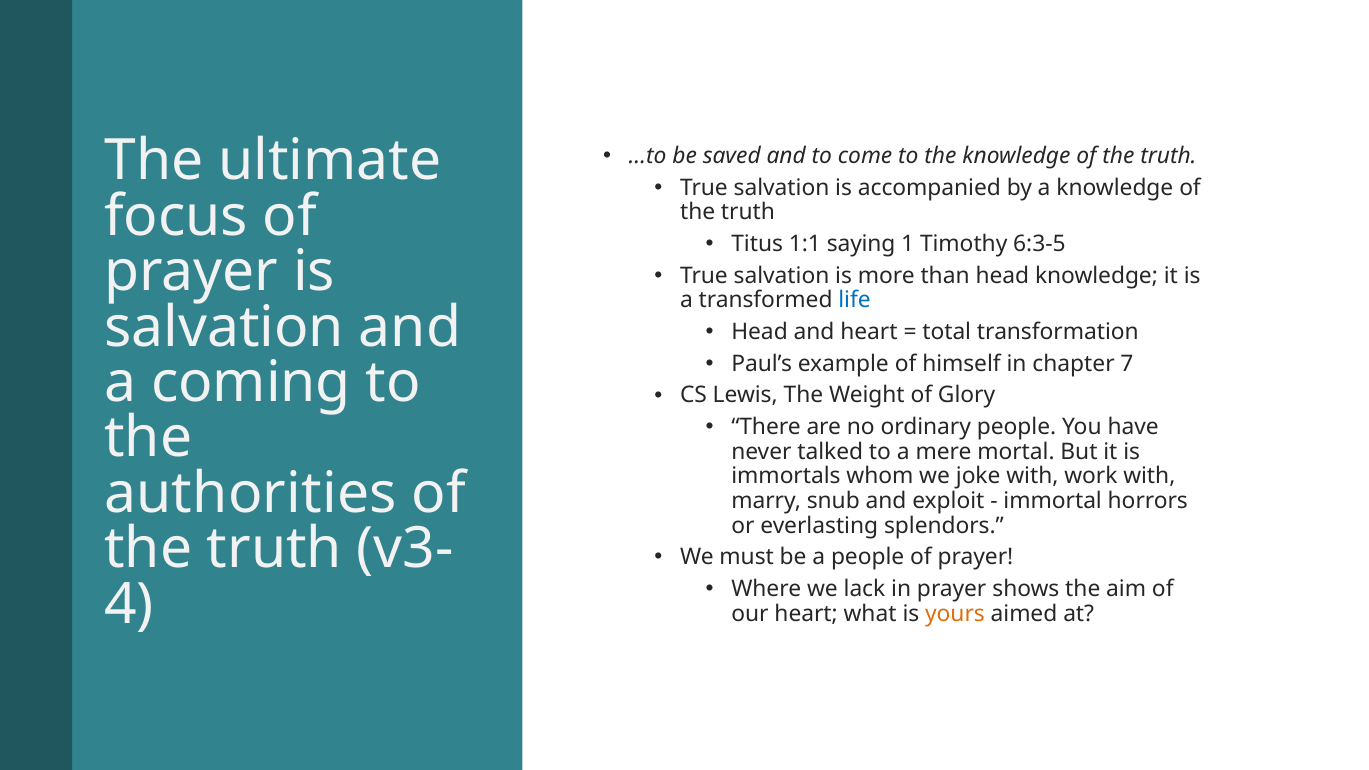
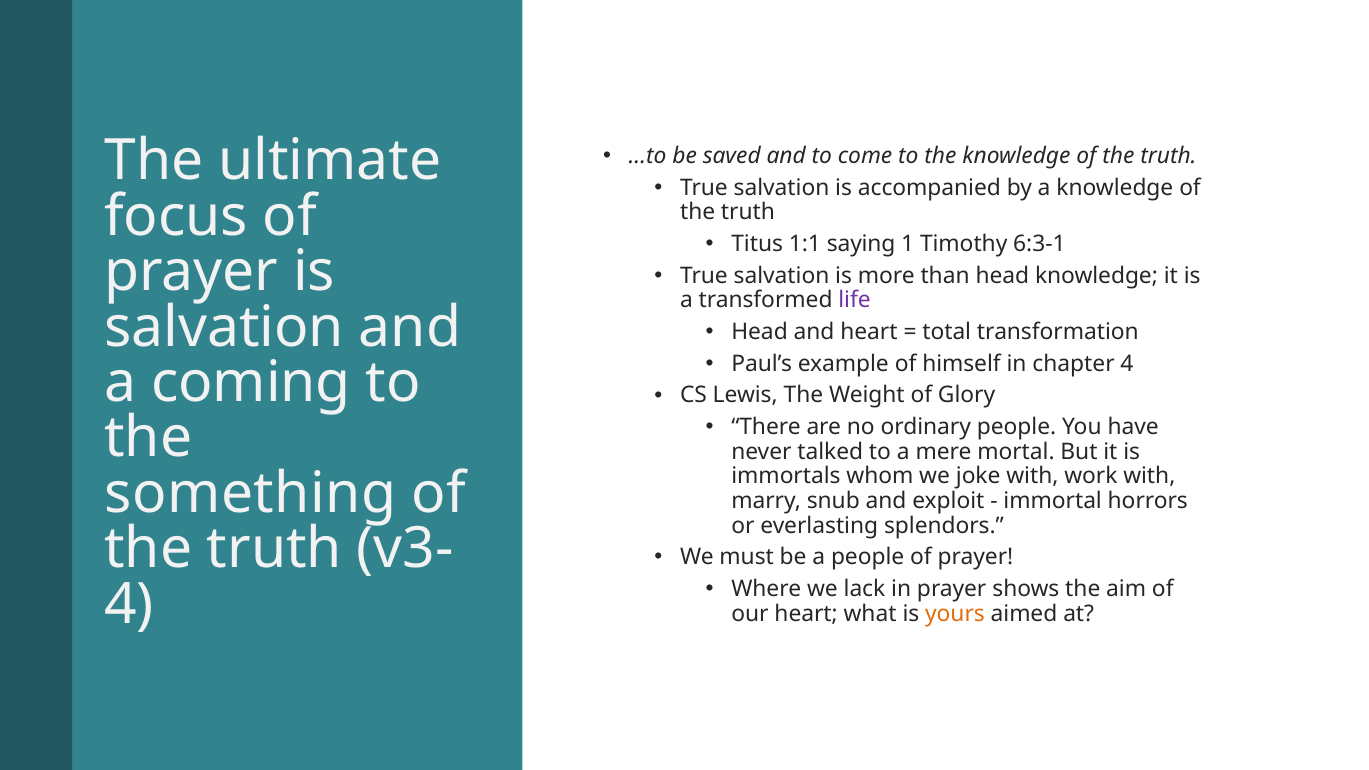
6:3-5: 6:3-5 -> 6:3-1
life colour: blue -> purple
chapter 7: 7 -> 4
authorities: authorities -> something
